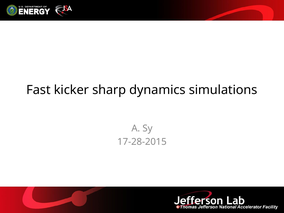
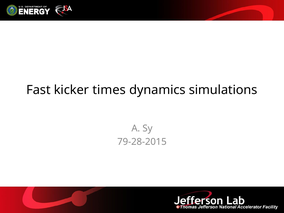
sharp: sharp -> times
17-28-2015: 17-28-2015 -> 79-28-2015
